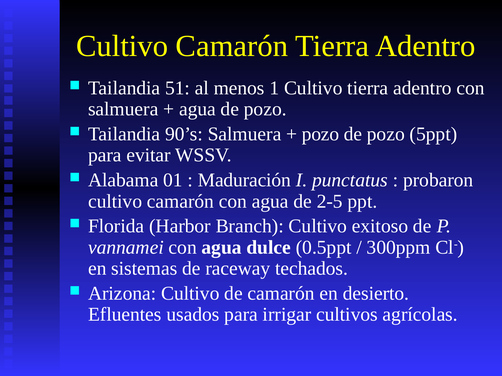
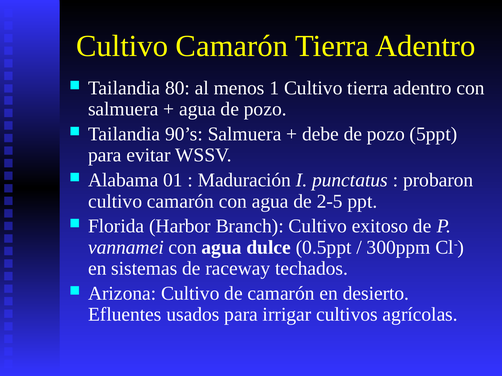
51: 51 -> 80
pozo at (321, 134): pozo -> debe
